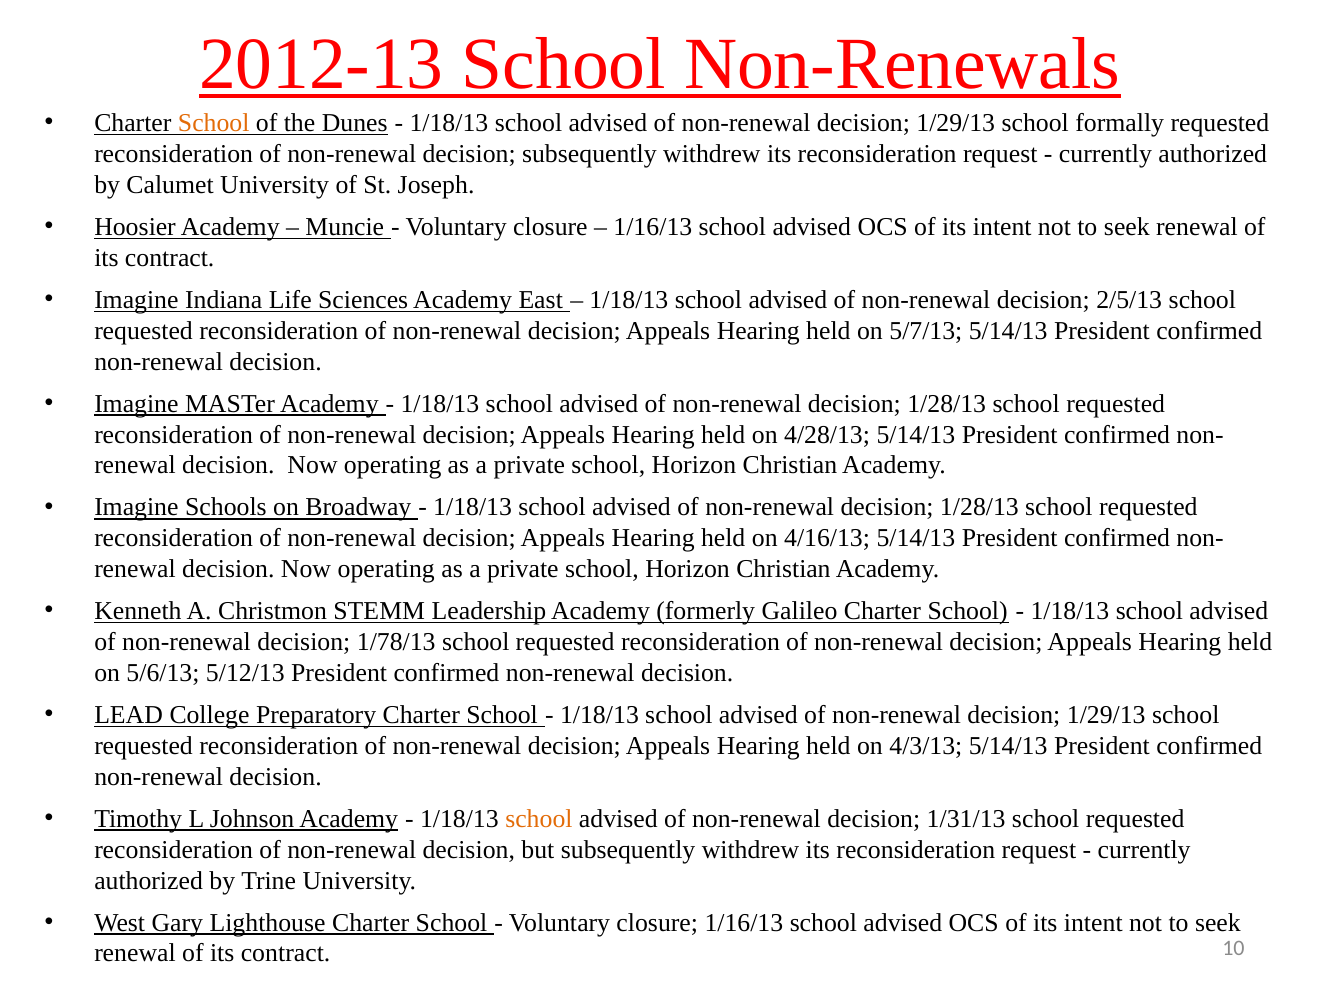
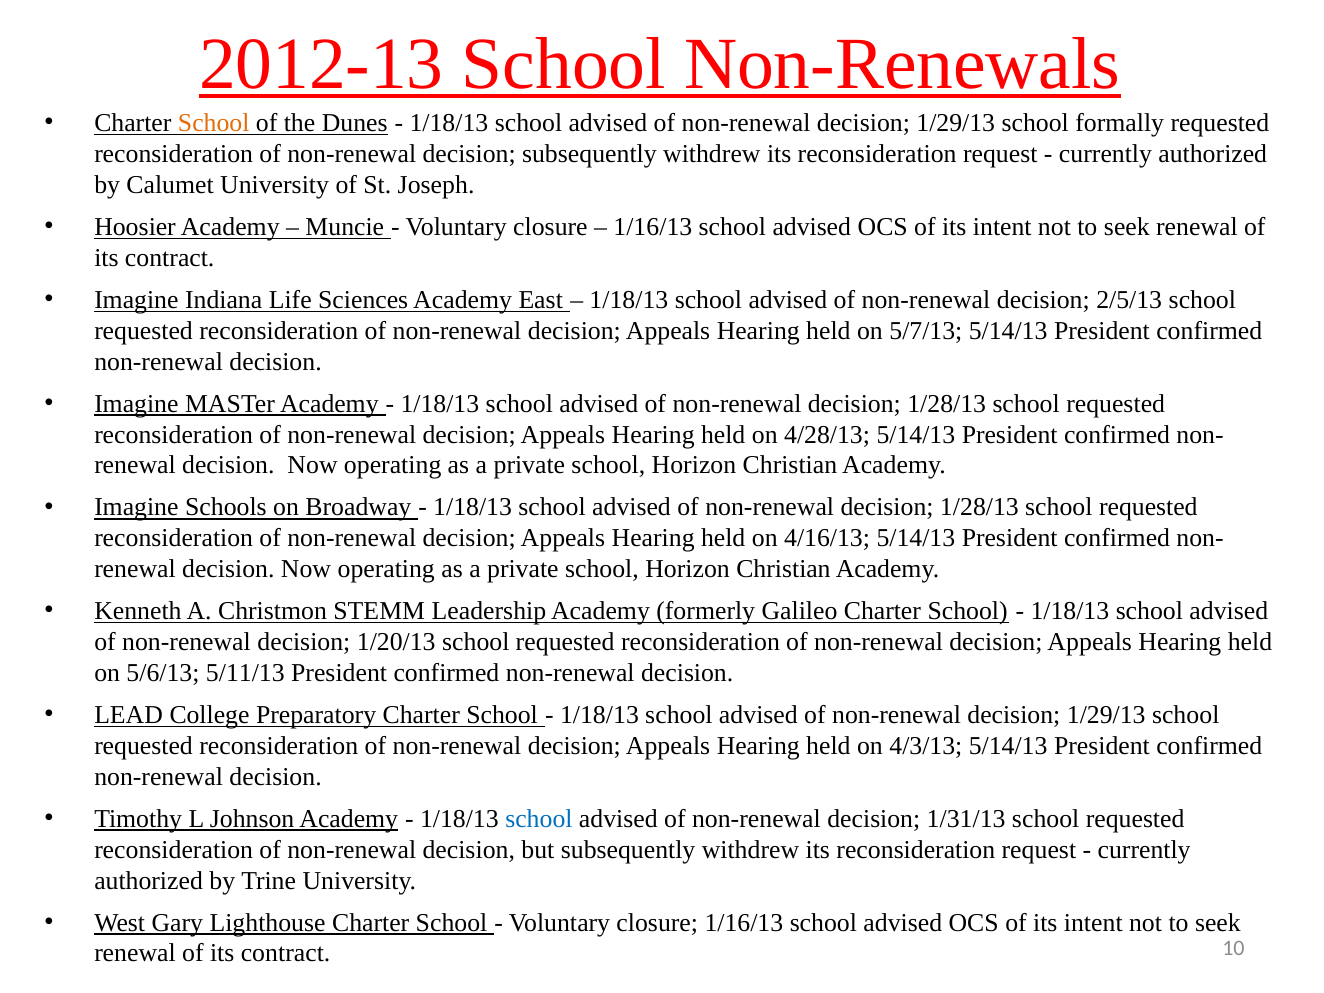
1/78/13: 1/78/13 -> 1/20/13
5/12/13: 5/12/13 -> 5/11/13
school at (539, 819) colour: orange -> blue
